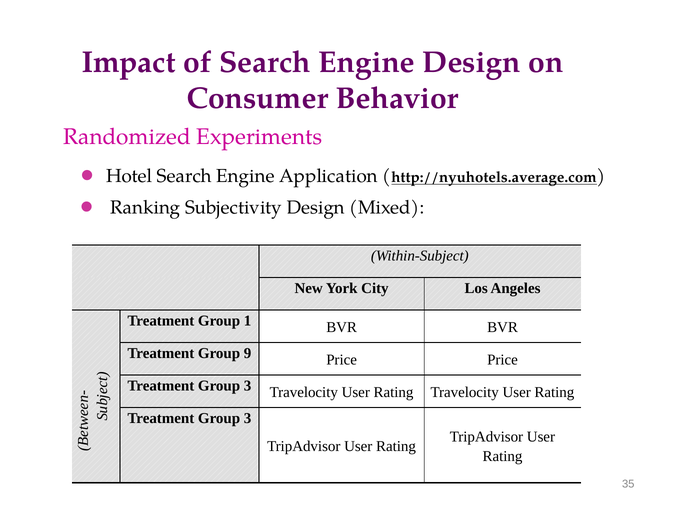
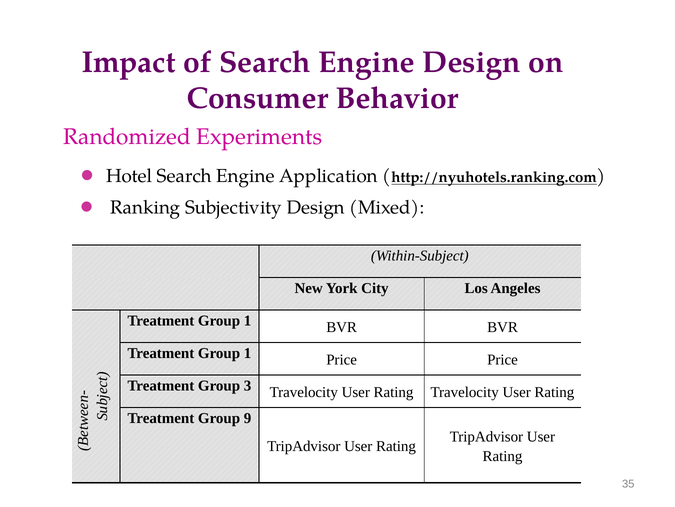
http://nyuhotels.average.com: http://nyuhotels.average.com -> http://nyuhotels.ranking.com
9 at (248, 353): 9 -> 1
3 at (248, 418): 3 -> 9
